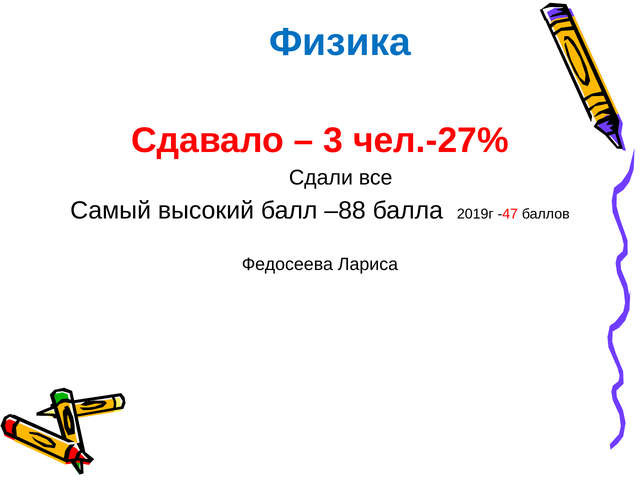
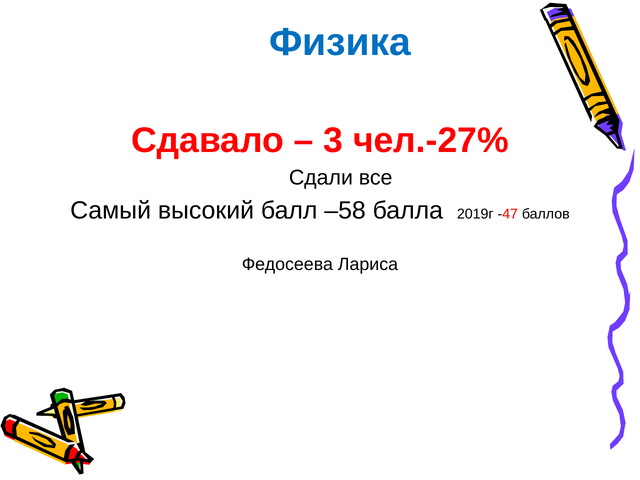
–88: –88 -> –58
